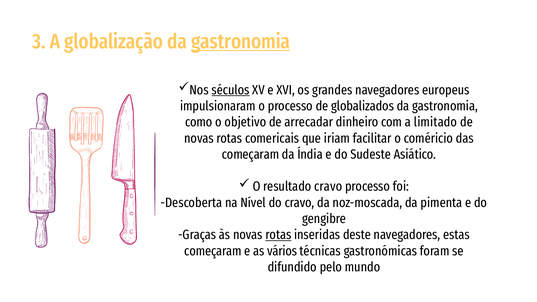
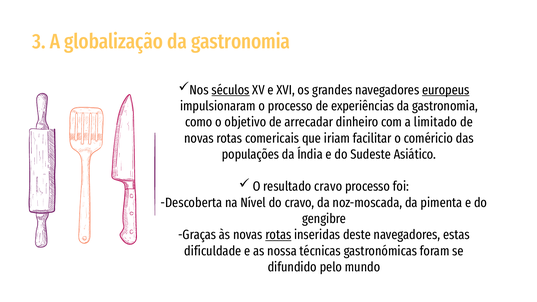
gastronomia at (241, 42) underline: present -> none
europeus underline: none -> present
globalizados: globalizados -> experiências
começaram at (251, 154): começaram -> populações
começaram at (213, 251): começaram -> dificuldade
vários: vários -> nossa
